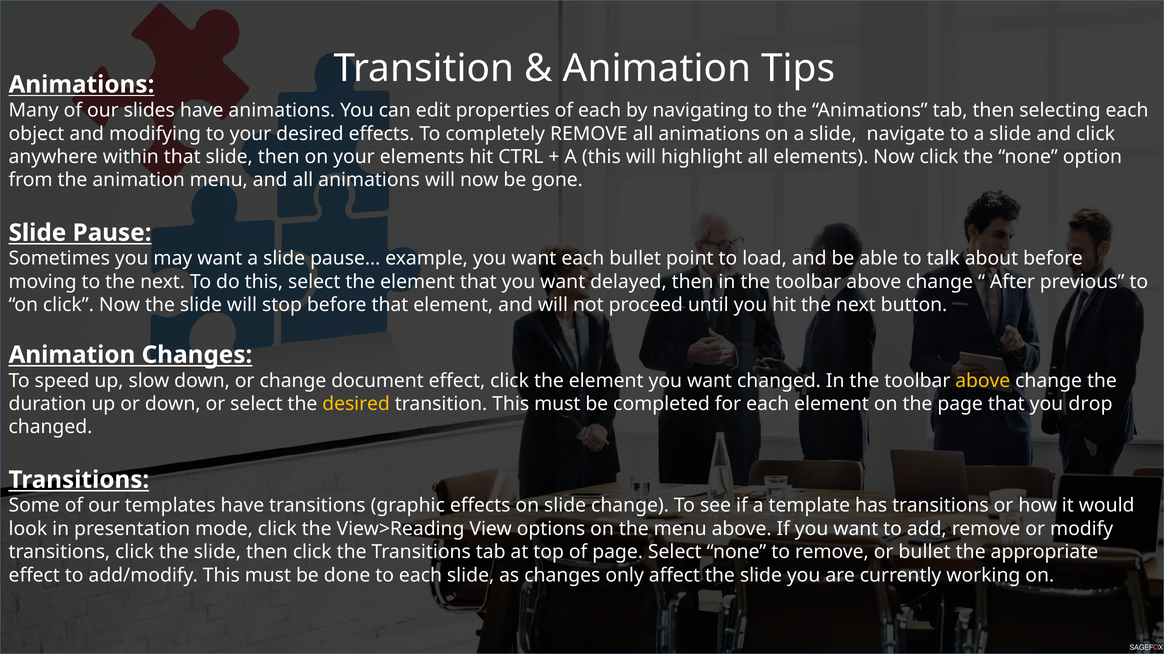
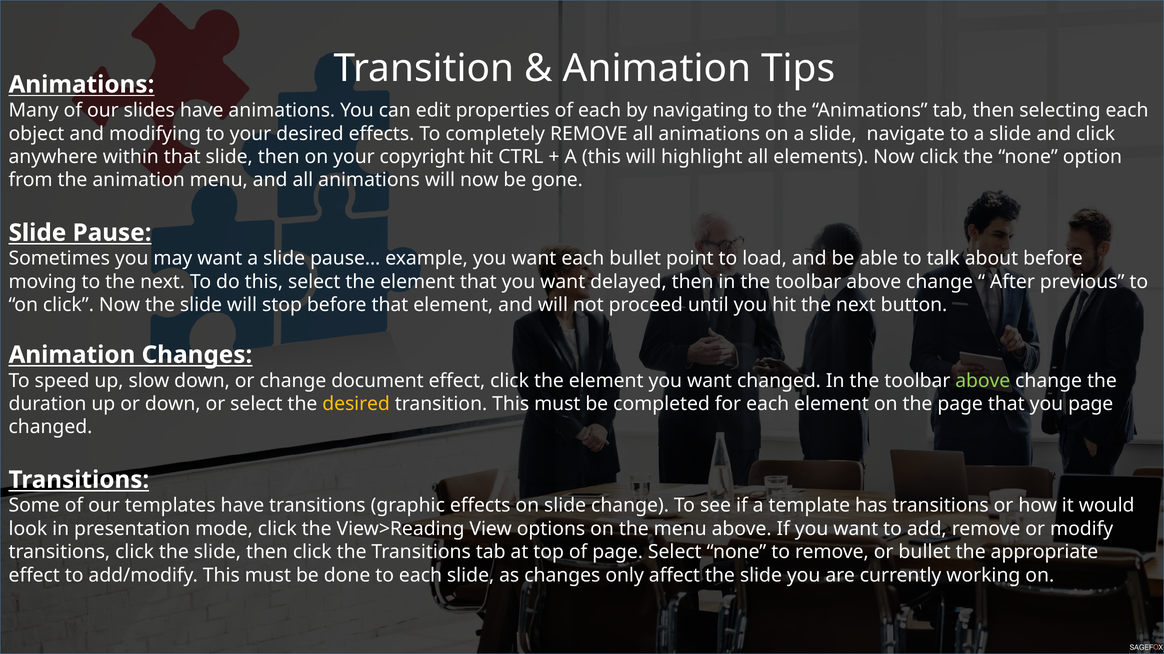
your elements: elements -> copyright
above at (983, 381) colour: yellow -> light green
you drop: drop -> page
